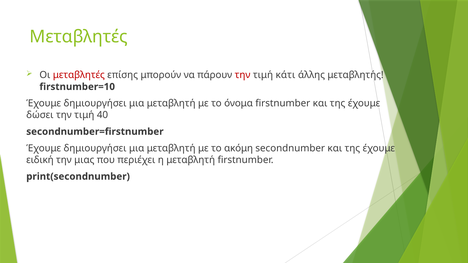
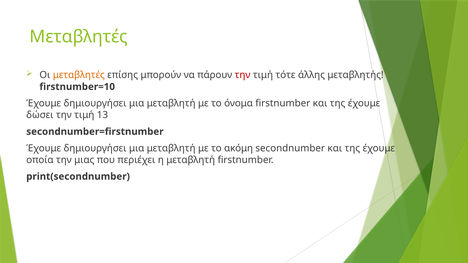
μεταβλητές at (79, 75) colour: red -> orange
κάτι: κάτι -> τότε
40: 40 -> 13
ειδική: ειδική -> οποία
